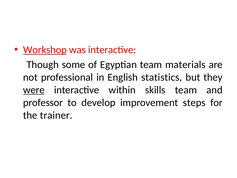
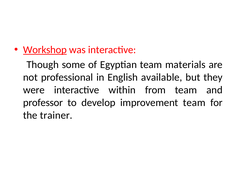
statistics: statistics -> available
were underline: present -> none
skills: skills -> from
improvement steps: steps -> team
